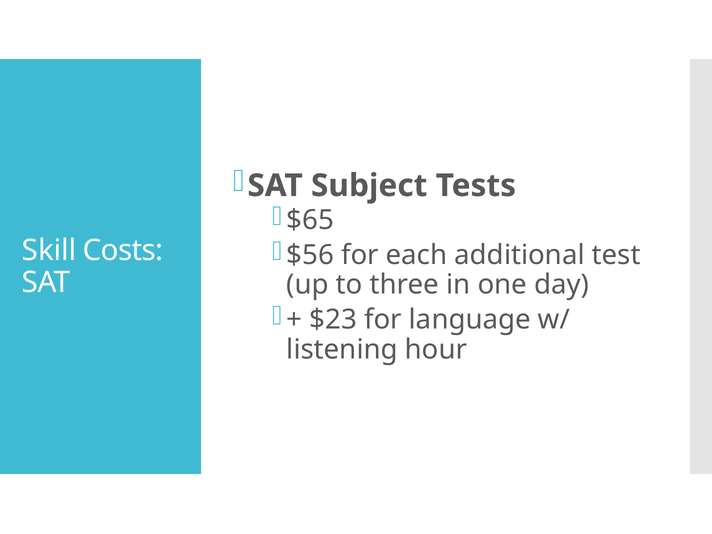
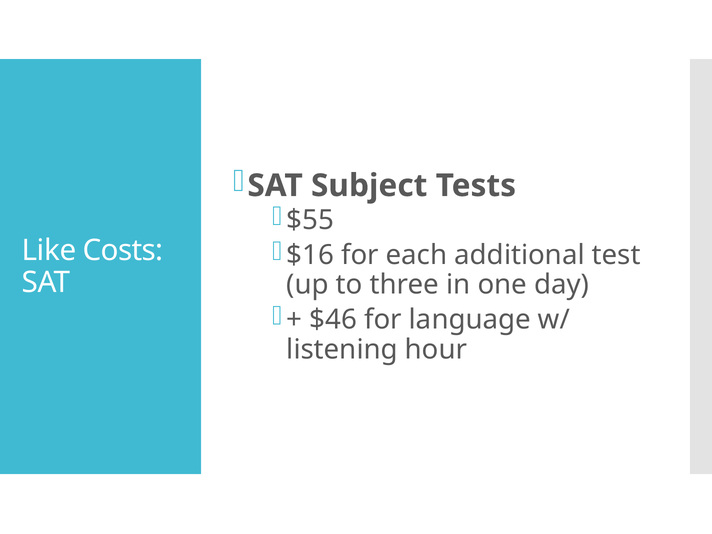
$65: $65 -> $55
$56: $56 -> $16
Skill: Skill -> Like
$23: $23 -> $46
